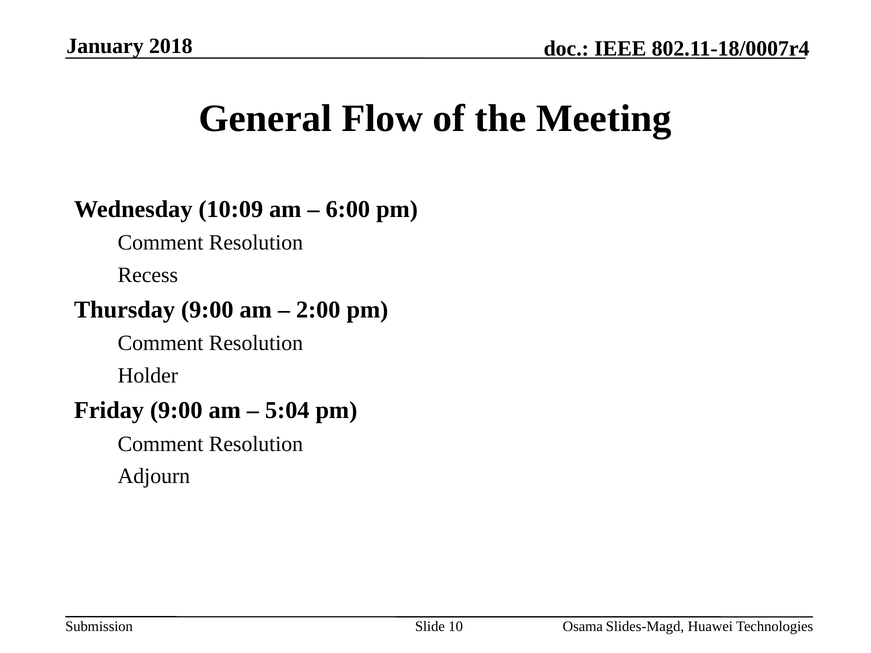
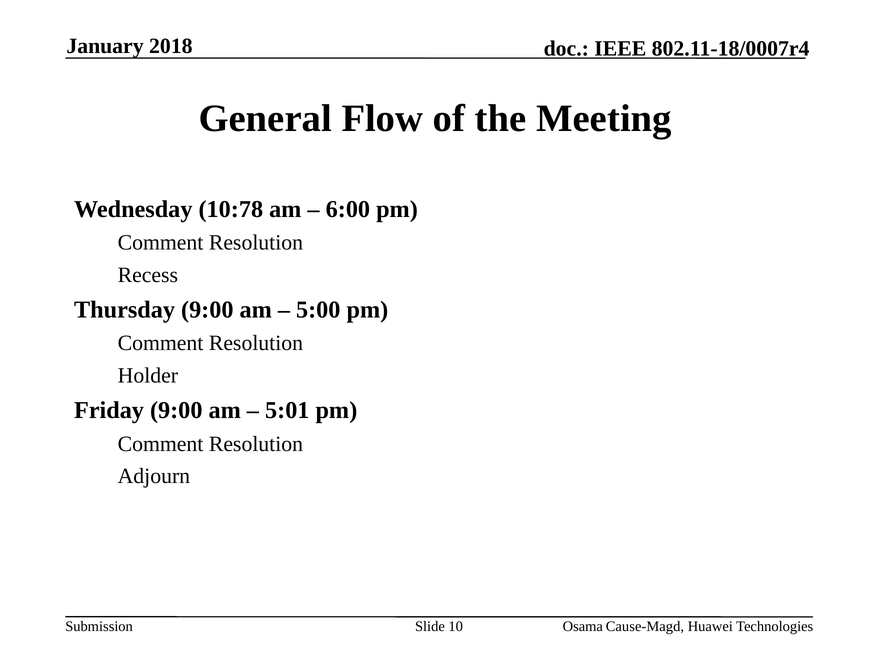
10:09: 10:09 -> 10:78
2:00: 2:00 -> 5:00
5:04: 5:04 -> 5:01
Slides-Magd: Slides-Magd -> Cause-Magd
